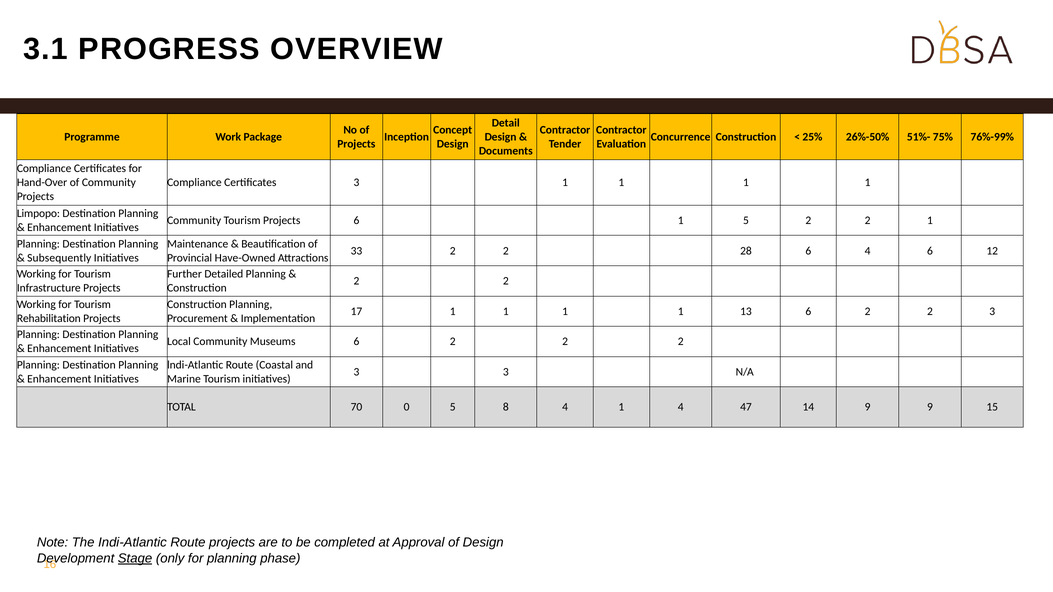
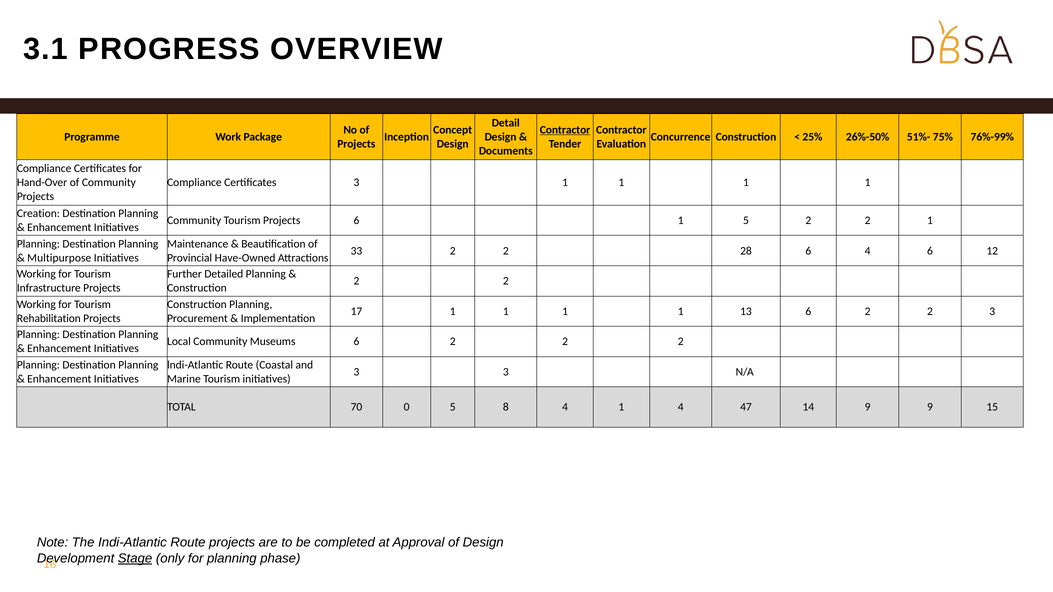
Contractor at (565, 130) underline: none -> present
Limpopo: Limpopo -> Creation
Subsequently: Subsequently -> Multipurpose
